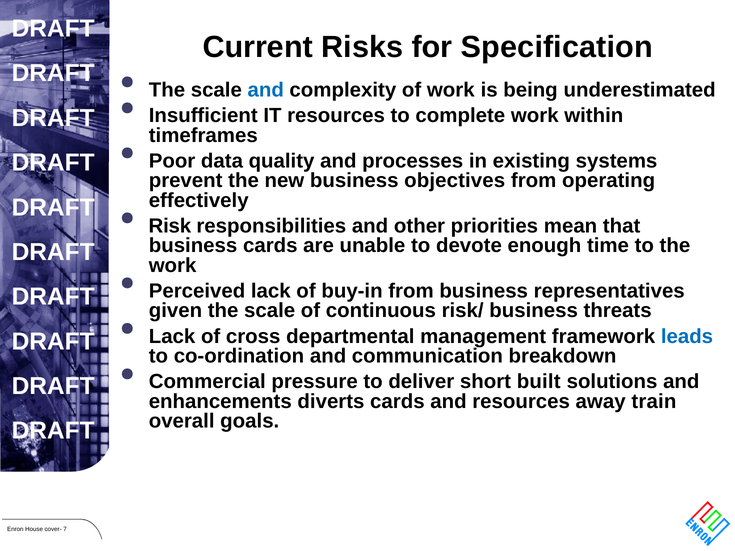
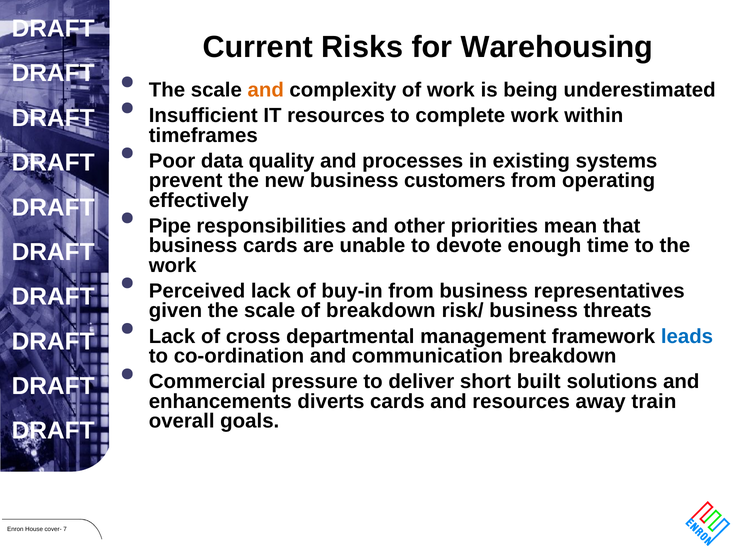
Specification: Specification -> Warehousing
and at (266, 90) colour: blue -> orange
objectives: objectives -> customers
Risk: Risk -> Pipe
of continuous: continuous -> breakdown
